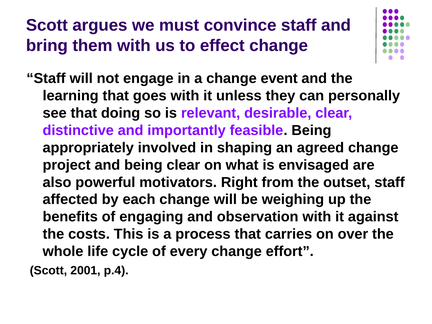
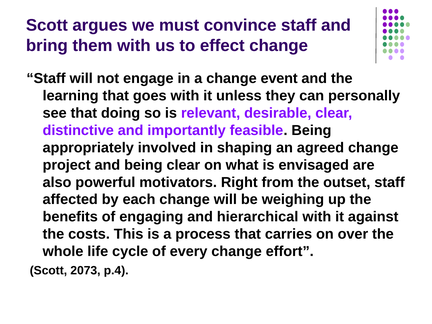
observation: observation -> hierarchical
2001: 2001 -> 2073
